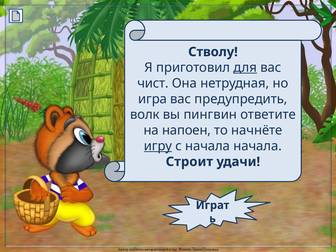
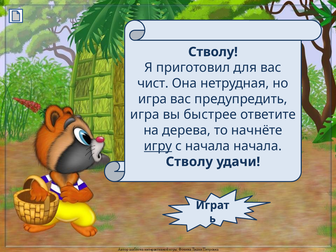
для underline: present -> none
волк at (145, 115): волк -> игра
пингвин: пингвин -> быстрее
напоен: напоен -> дерева
Строит at (189, 162): Строит -> Стволу
